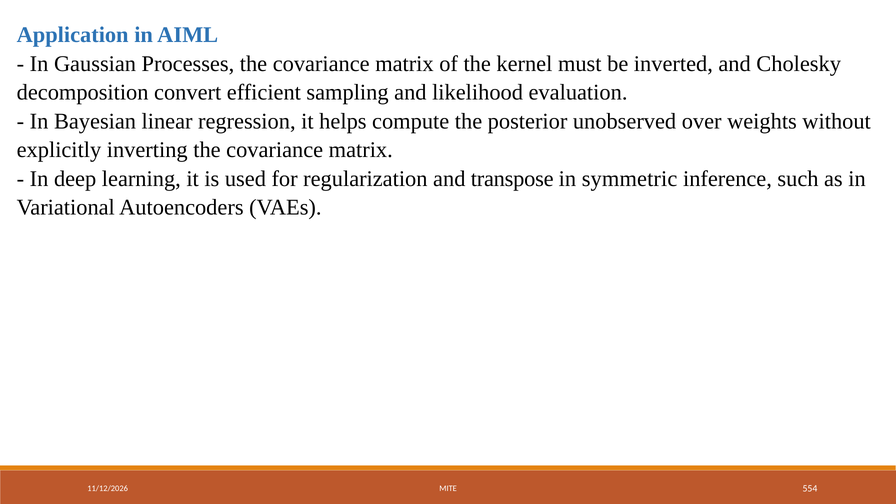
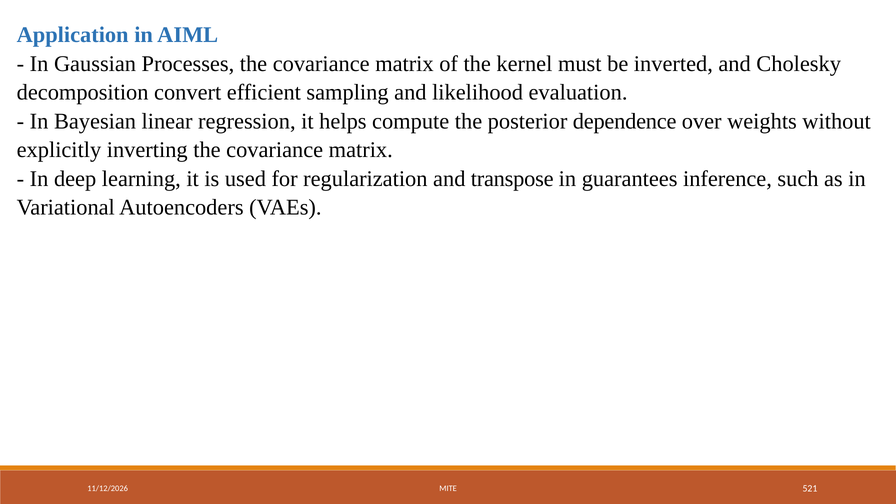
unobserved: unobserved -> dependence
symmetric: symmetric -> guarantees
554: 554 -> 521
